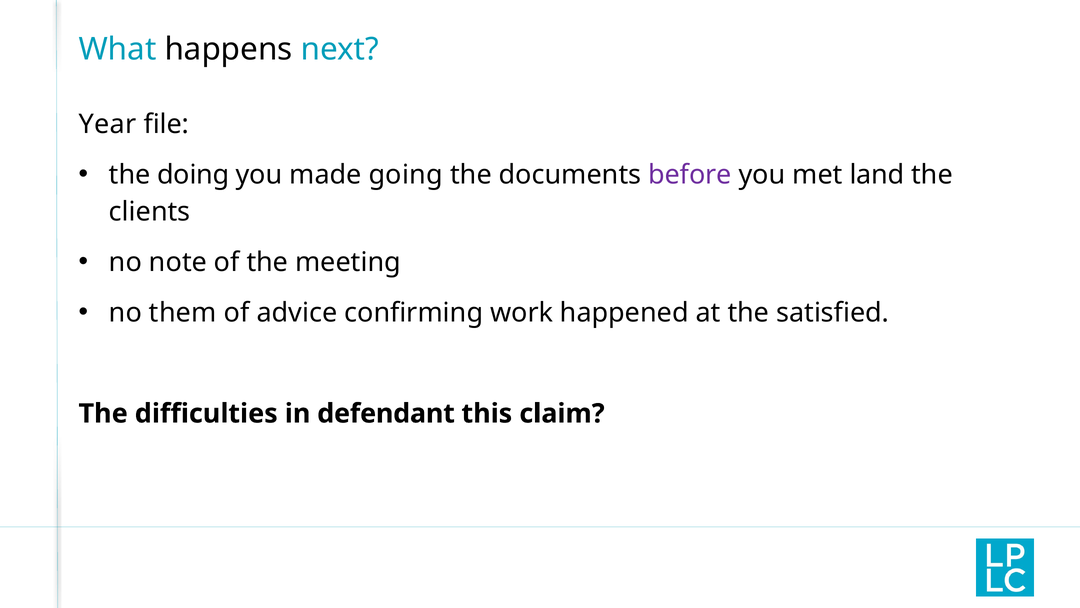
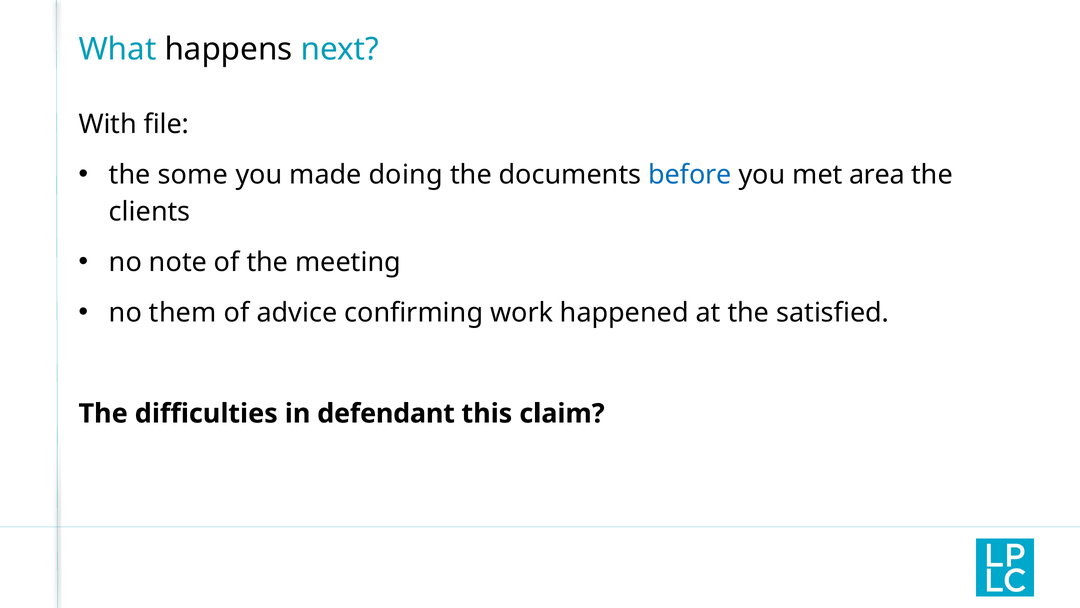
Year: Year -> With
doing: doing -> some
going: going -> doing
before colour: purple -> blue
land: land -> area
